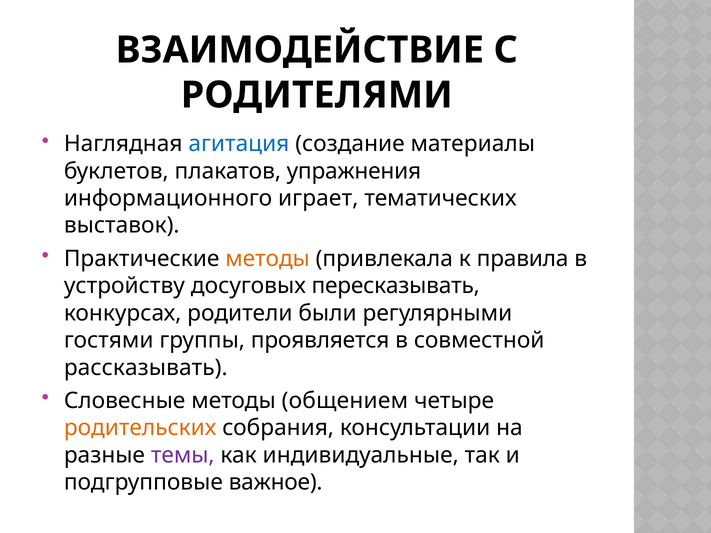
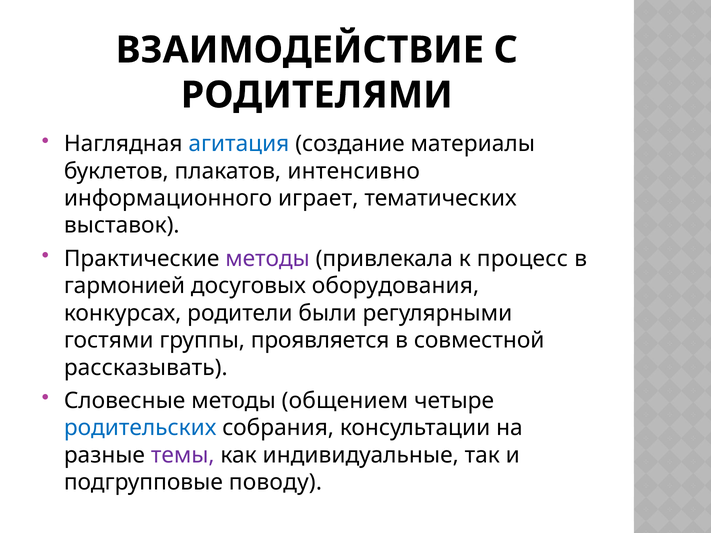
упражнения: упражнения -> интенсивно
методы at (268, 259) colour: orange -> purple
правила: правила -> процесс
устройству: устройству -> гармонией
пересказывать: пересказывать -> оборудования
родительских colour: orange -> blue
важное: важное -> поводу
